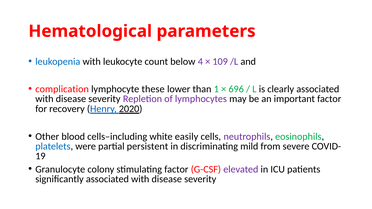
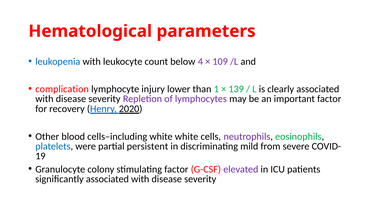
these: these -> injury
696: 696 -> 139
white easily: easily -> white
